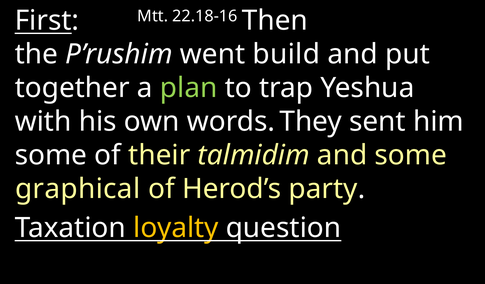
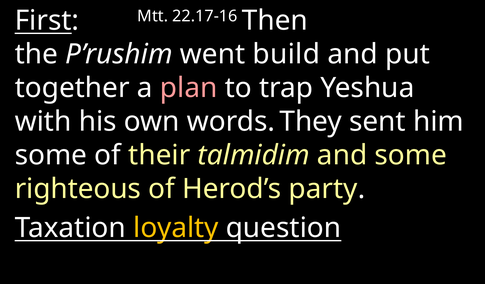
22.18-16: 22.18-16 -> 22.17-16
plan colour: light green -> pink
graphical: graphical -> righteous
